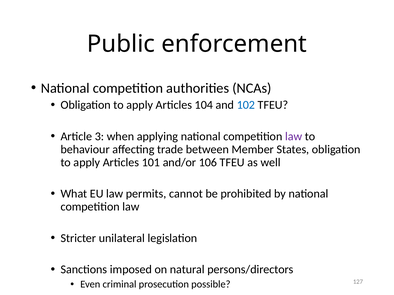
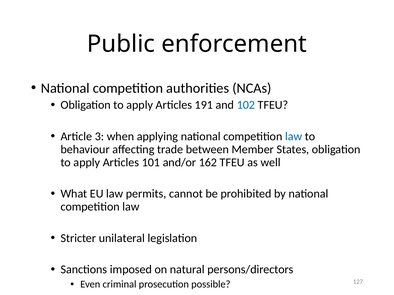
104: 104 -> 191
law at (294, 137) colour: purple -> blue
106: 106 -> 162
